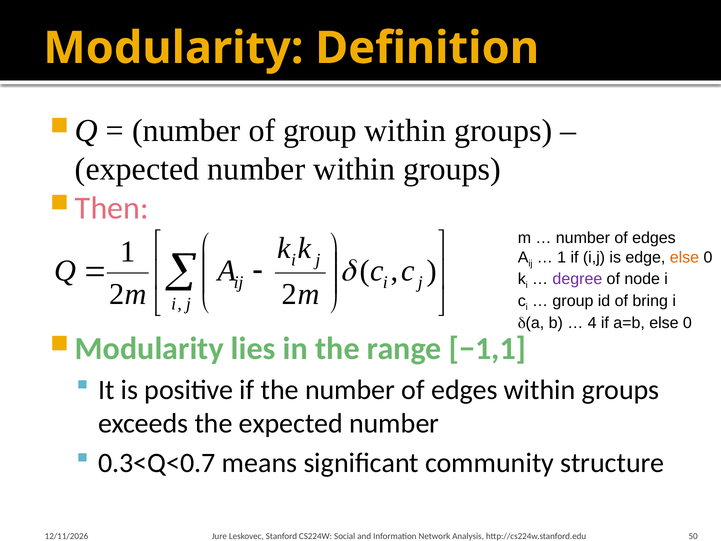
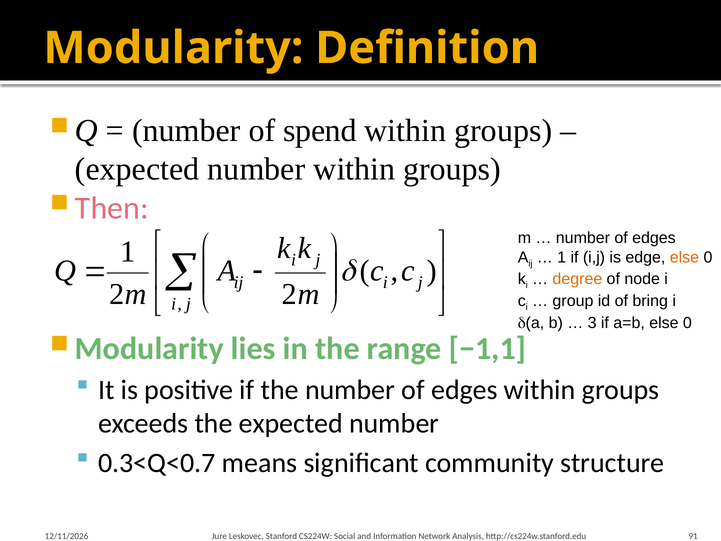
of group: group -> spend
degree colour: purple -> orange
4: 4 -> 3
50: 50 -> 91
